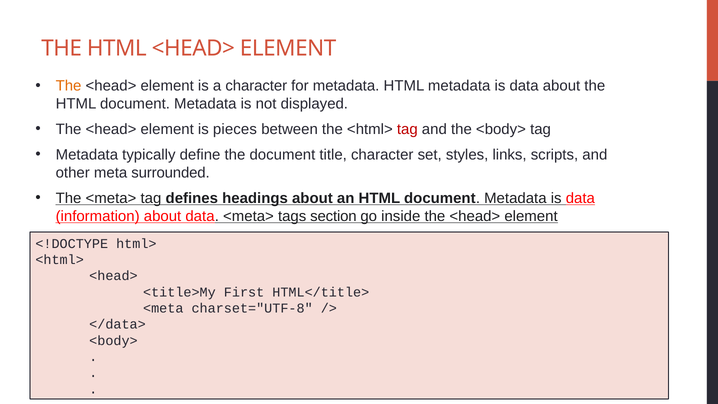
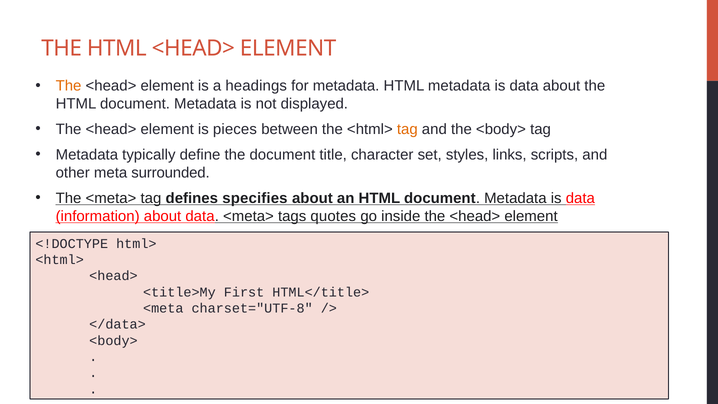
a character: character -> headings
tag at (407, 129) colour: red -> orange
headings: headings -> specifies
section: section -> quotes
